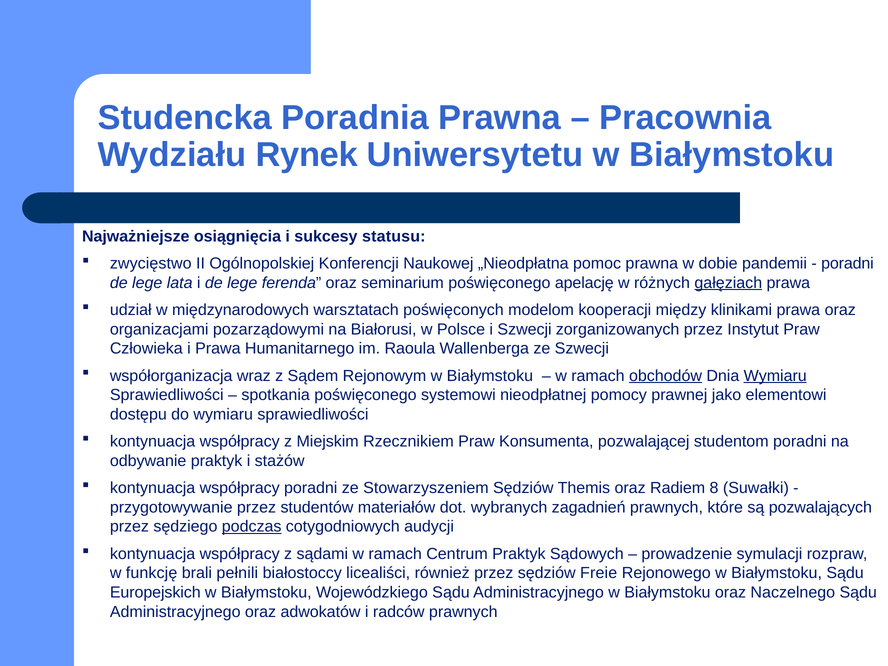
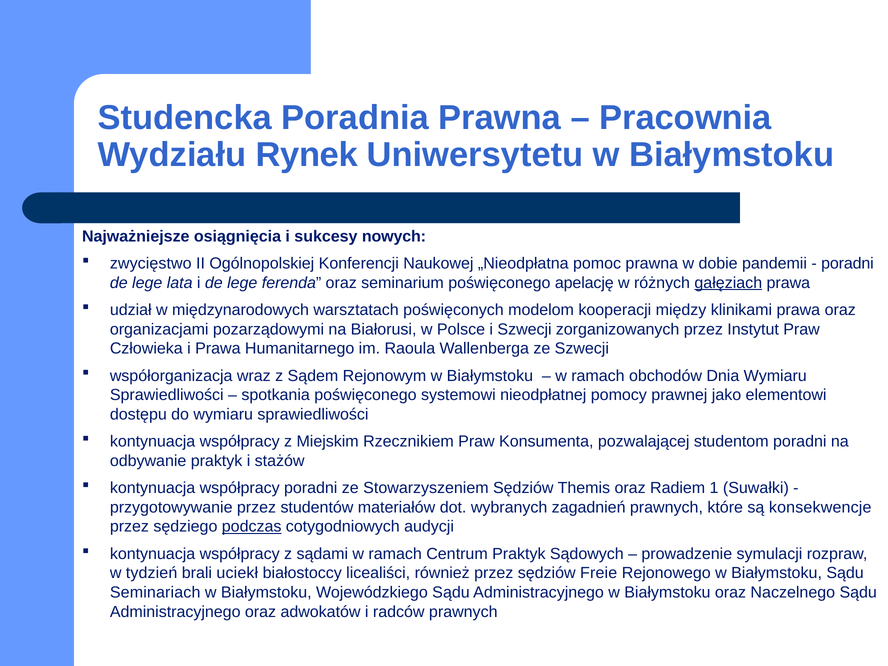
statusu: statusu -> nowych
obchodów underline: present -> none
Wymiaru at (775, 376) underline: present -> none
8: 8 -> 1
pozwalających: pozwalających -> konsekwencje
funkcję: funkcję -> tydzień
pełnili: pełnili -> uciekł
Europejskich: Europejskich -> Seminariach
